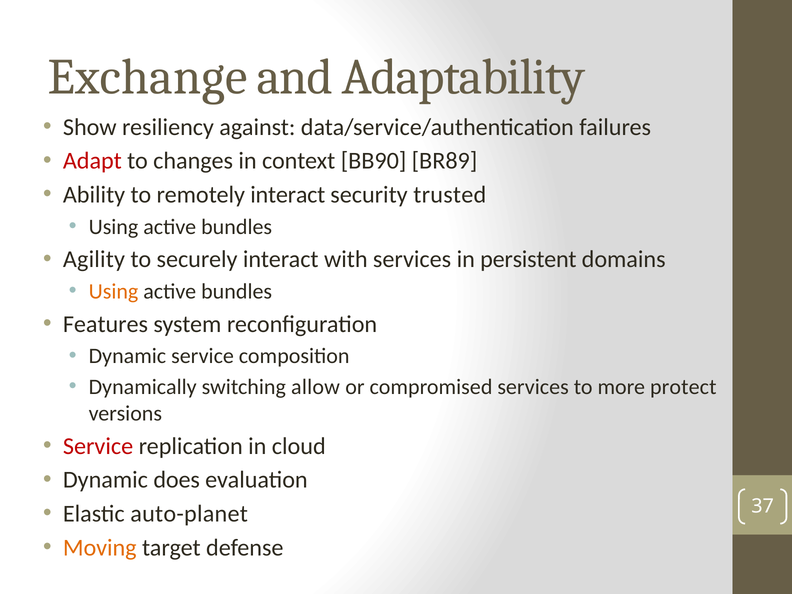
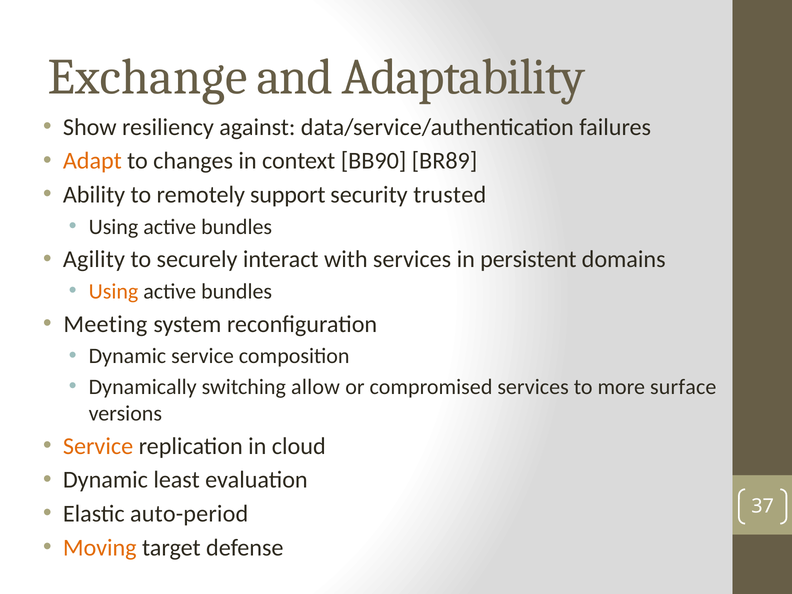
Adapt colour: red -> orange
remotely interact: interact -> support
Features: Features -> Meeting
protect: protect -> surface
Service at (98, 446) colour: red -> orange
does: does -> least
auto-planet: auto-planet -> auto-period
